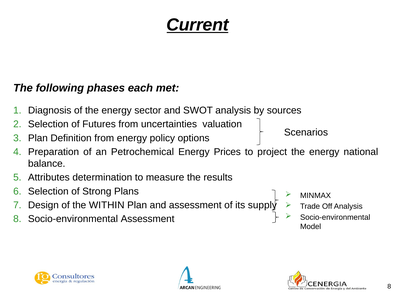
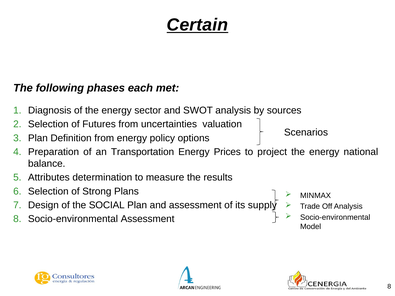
Current: Current -> Certain
Petrochemical: Petrochemical -> Transportation
WITHIN: WITHIN -> SOCIAL
